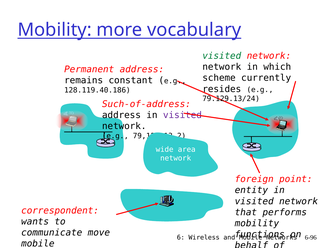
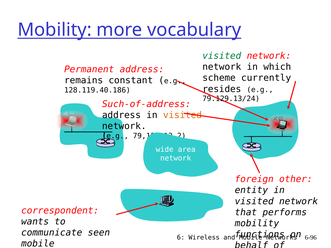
visited at (182, 115) colour: purple -> orange
point: point -> other
move: move -> seen
